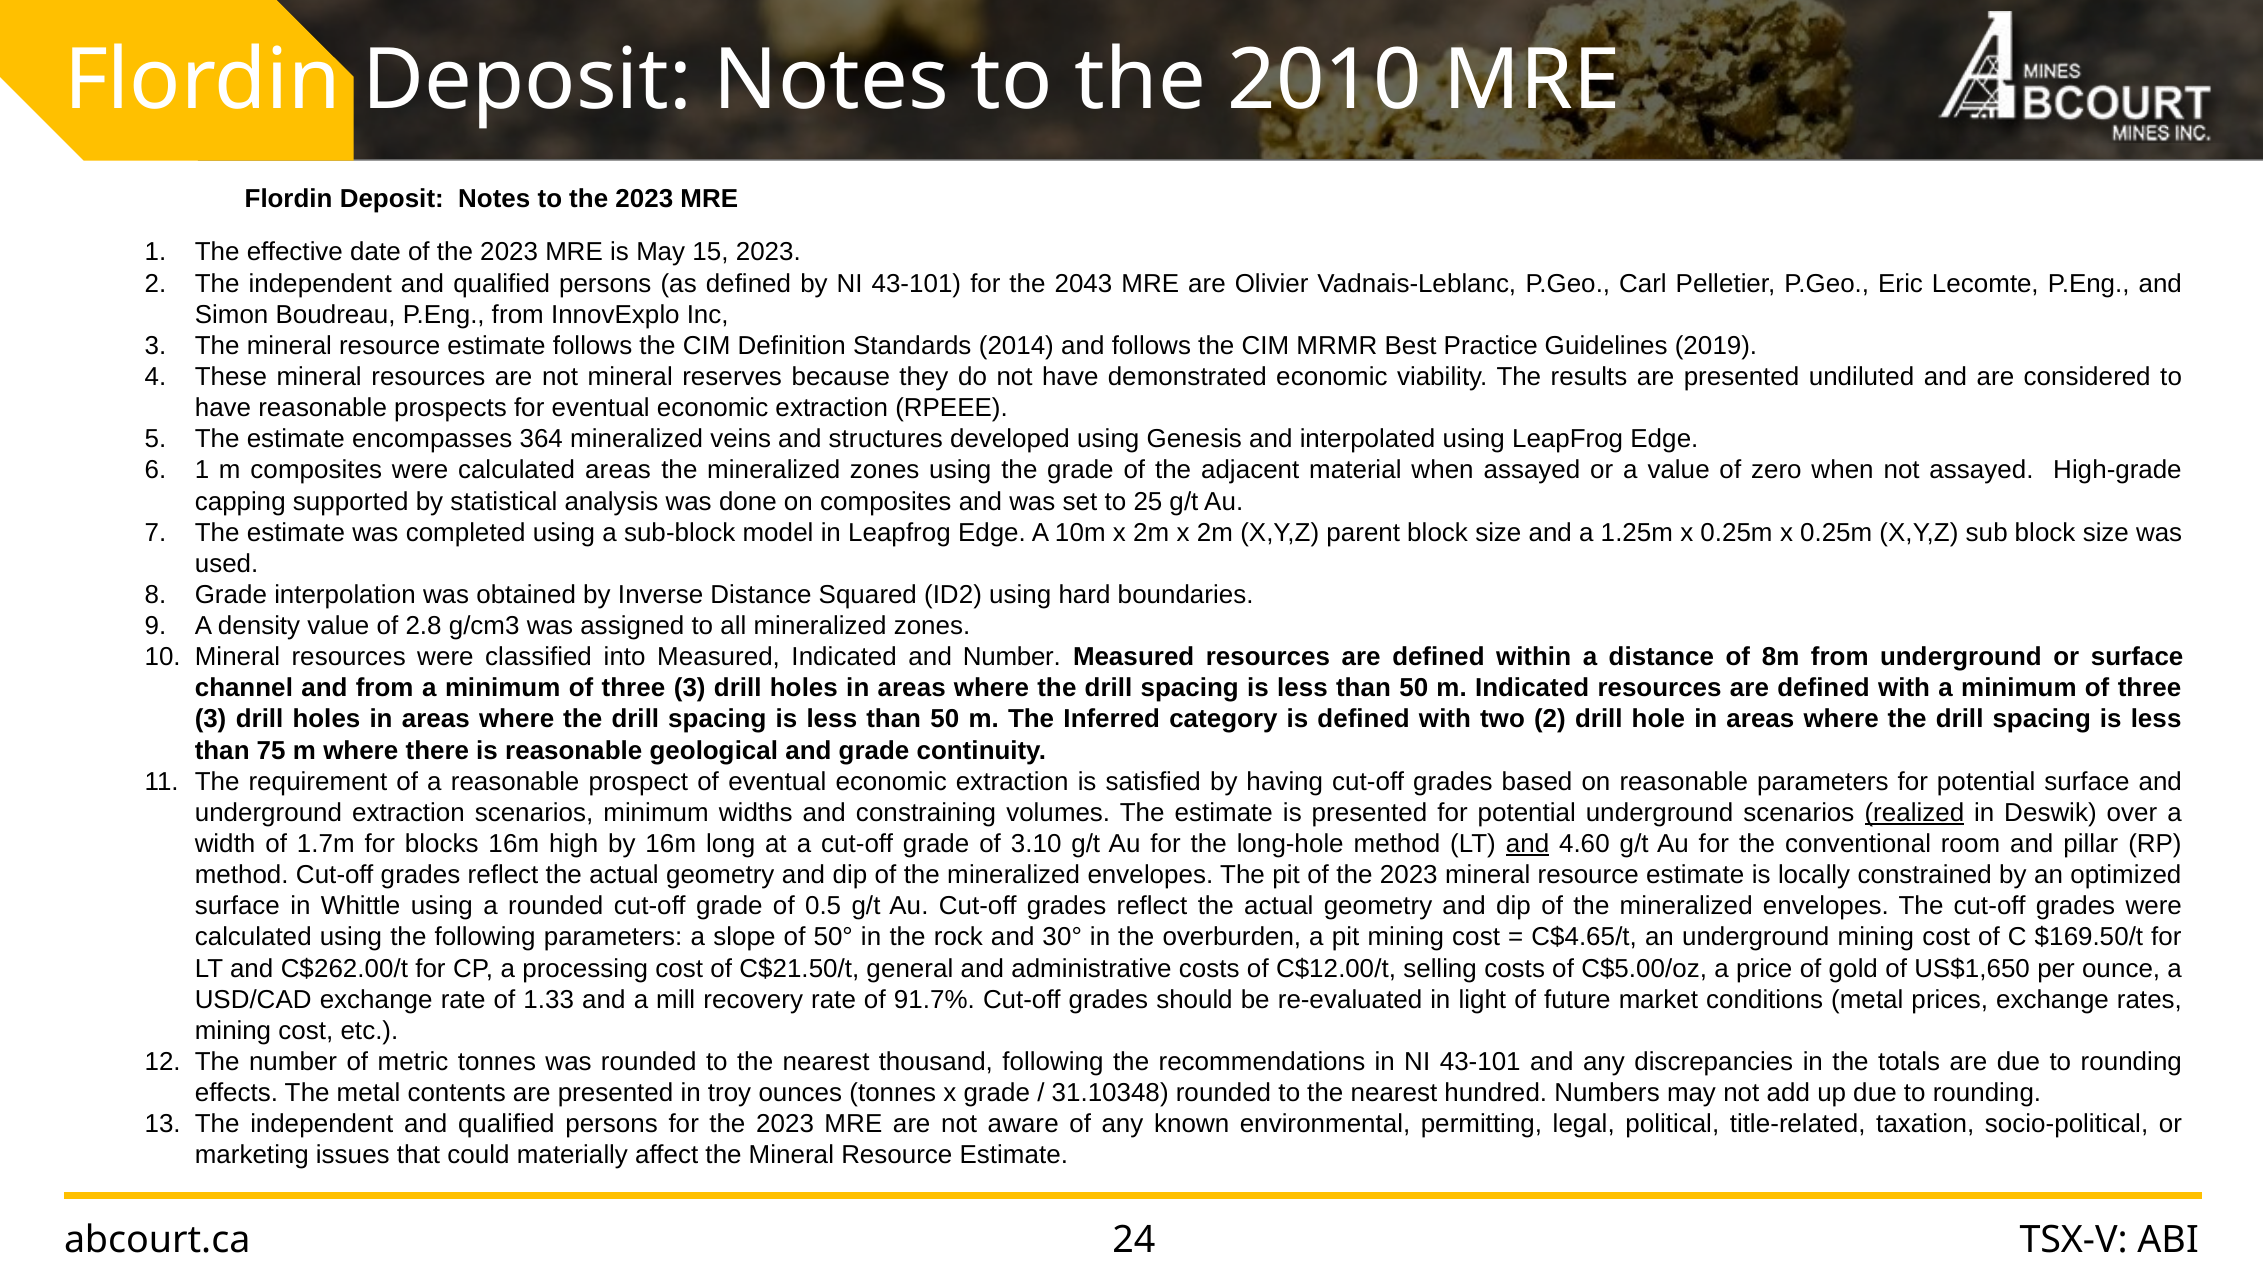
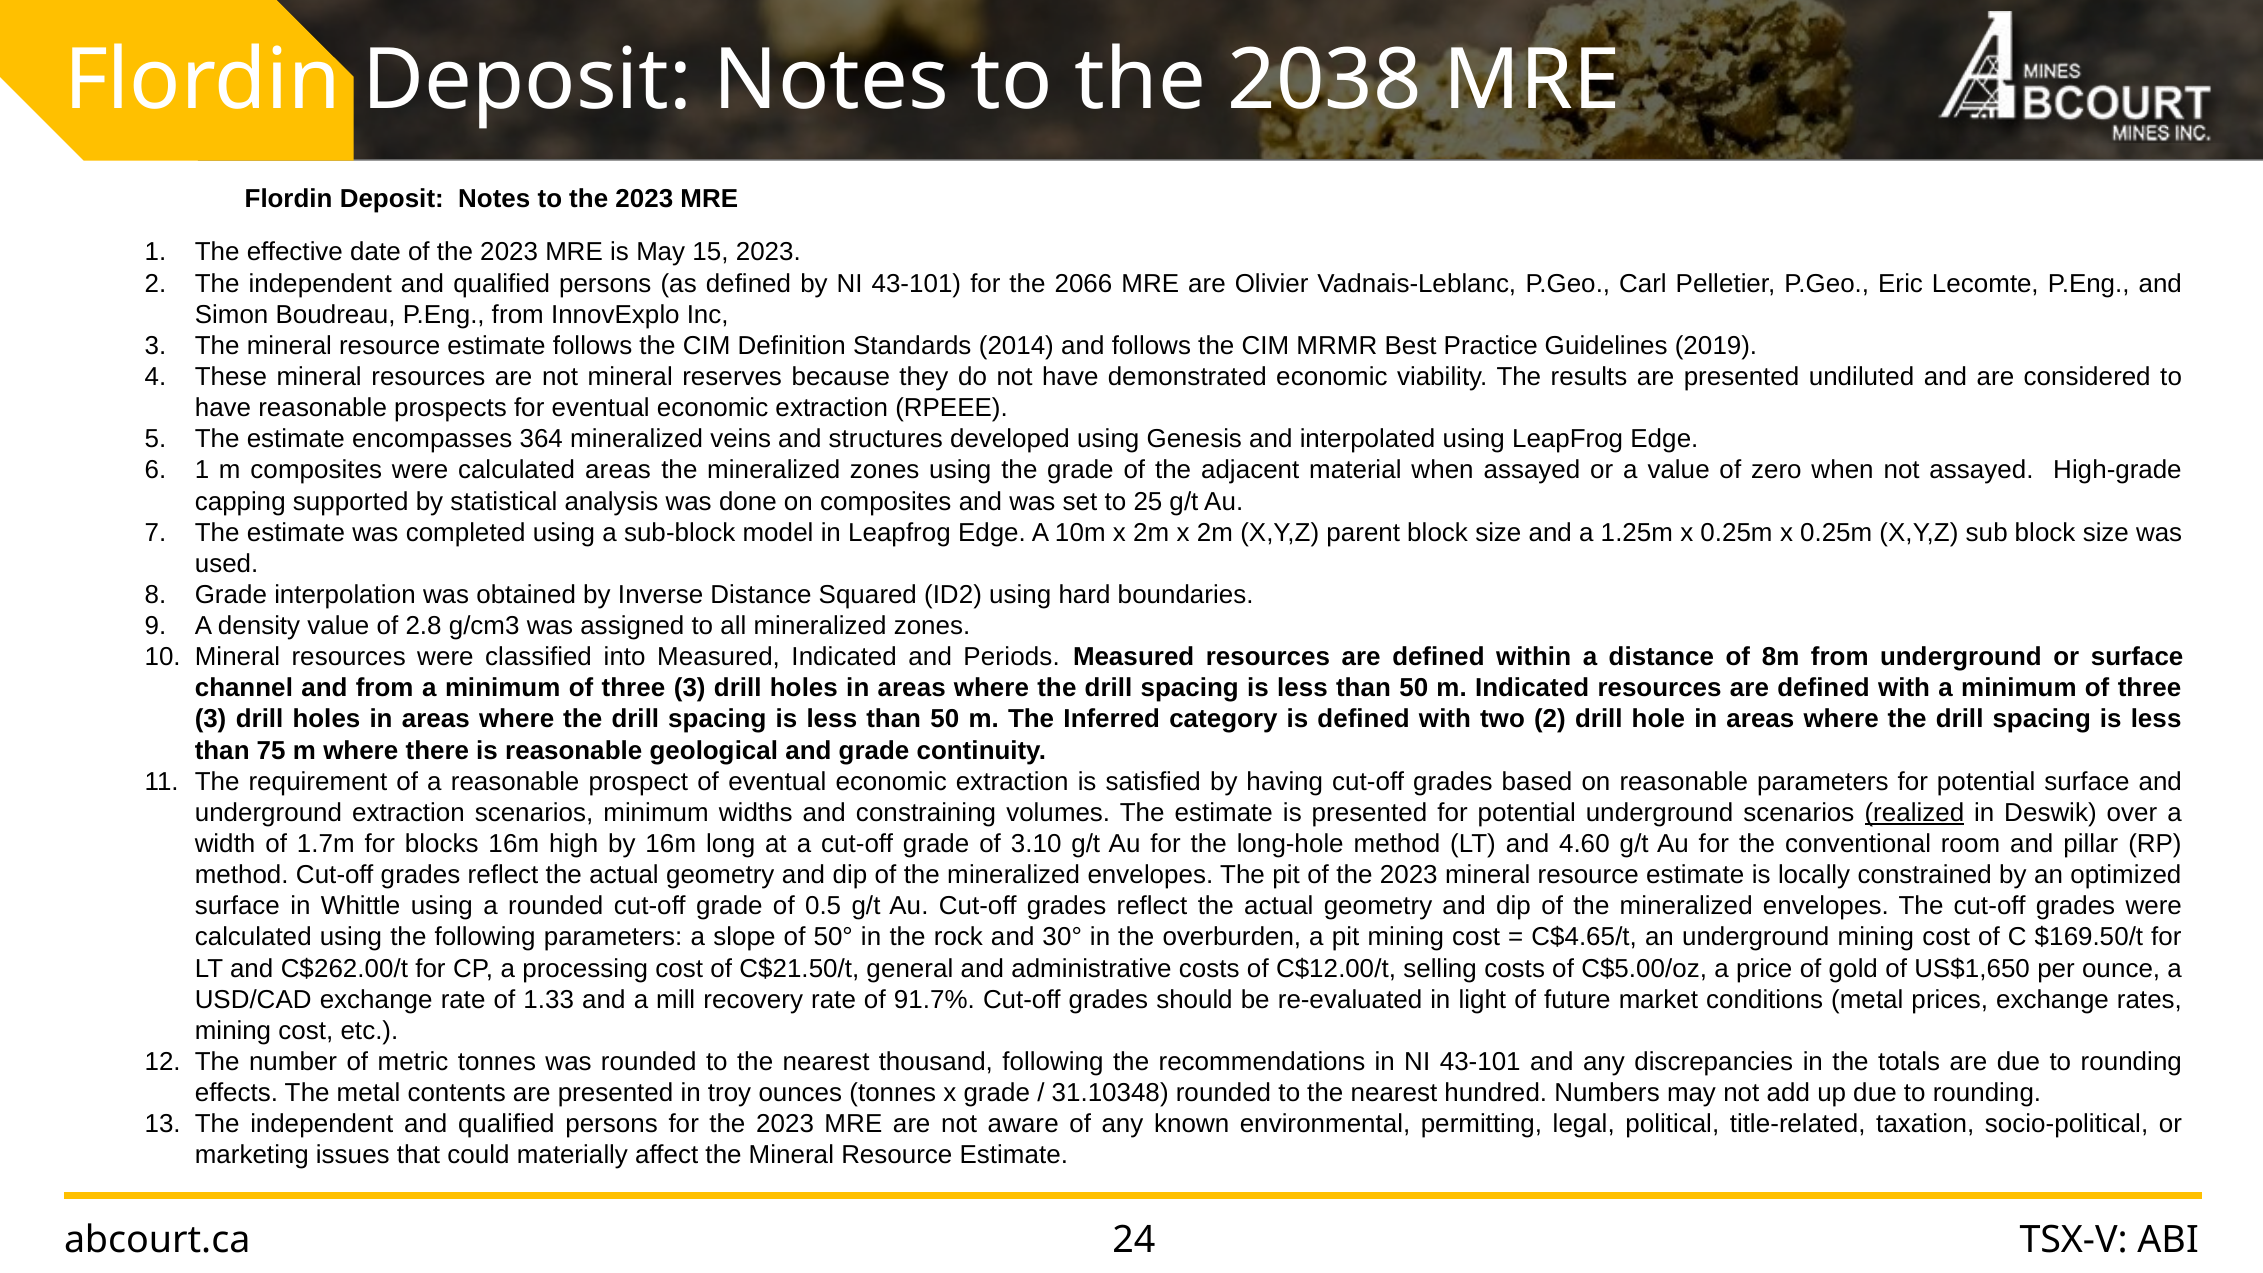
2010: 2010 -> 2038
2043: 2043 -> 2066
and Number: Number -> Periods
and at (1528, 844) underline: present -> none
